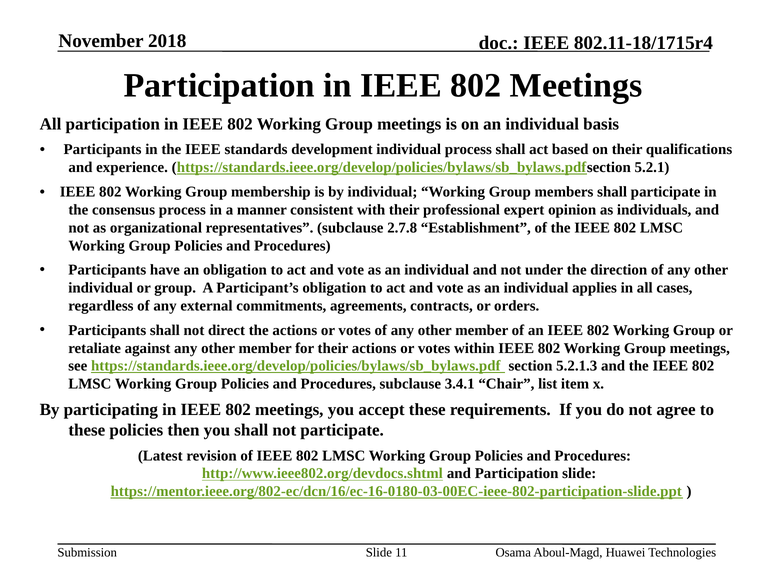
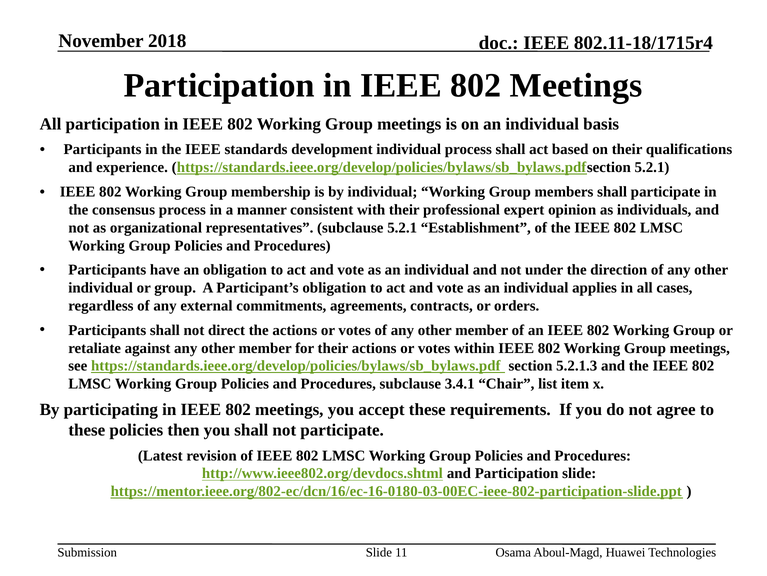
subclause 2.7.8: 2.7.8 -> 5.2.1
